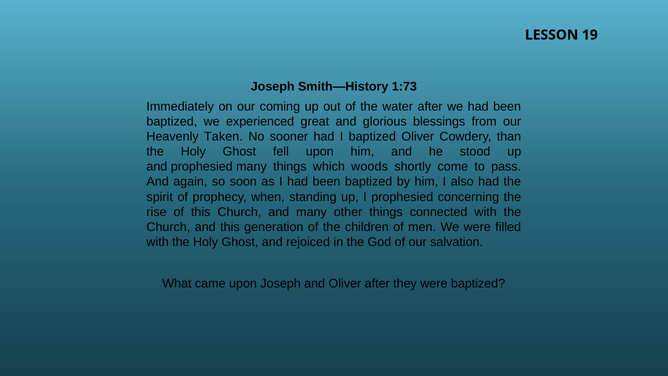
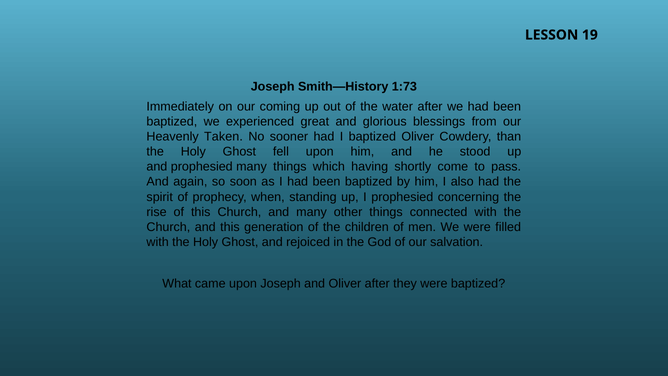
woods: woods -> having
